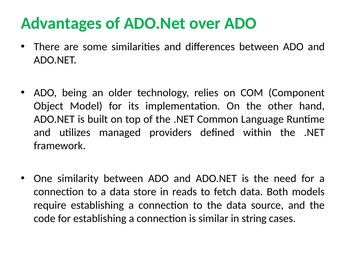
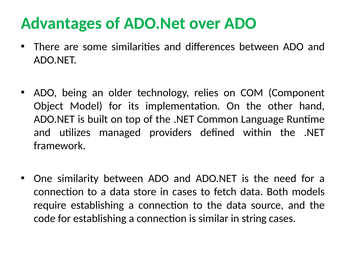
in reads: reads -> cases
